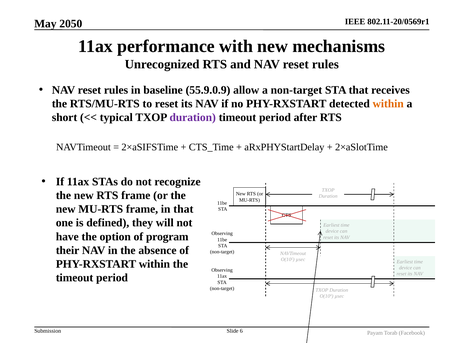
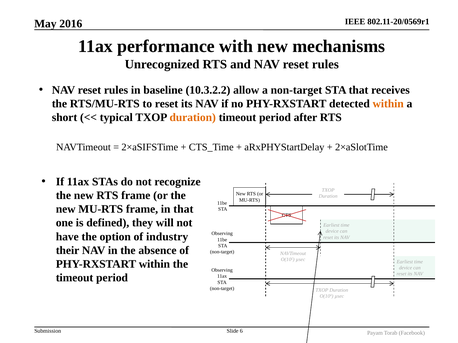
2050: 2050 -> 2016
55.9.0.9: 55.9.0.9 -> 10.3.2.2
duration at (193, 118) colour: purple -> orange
program: program -> industry
